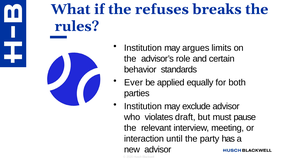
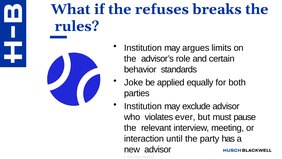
Ever: Ever -> Joke
draft: draft -> ever
